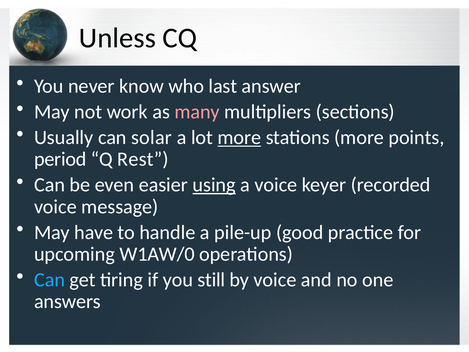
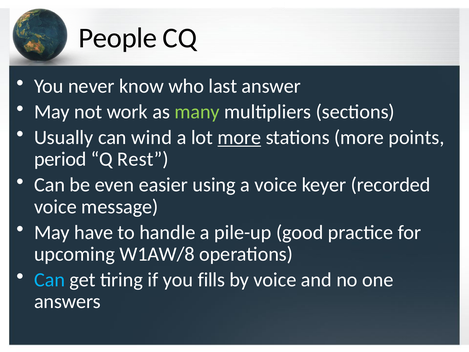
Unless: Unless -> People
many colour: pink -> light green
solar: solar -> wind
using underline: present -> none
W1AW/0: W1AW/0 -> W1AW/8
still: still -> fills
